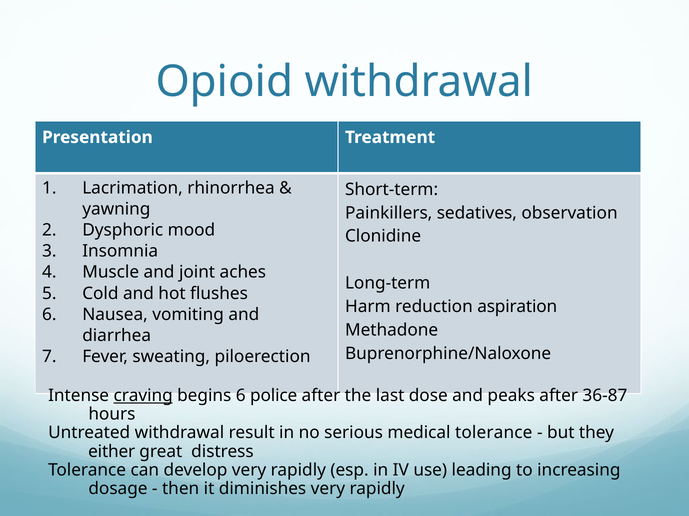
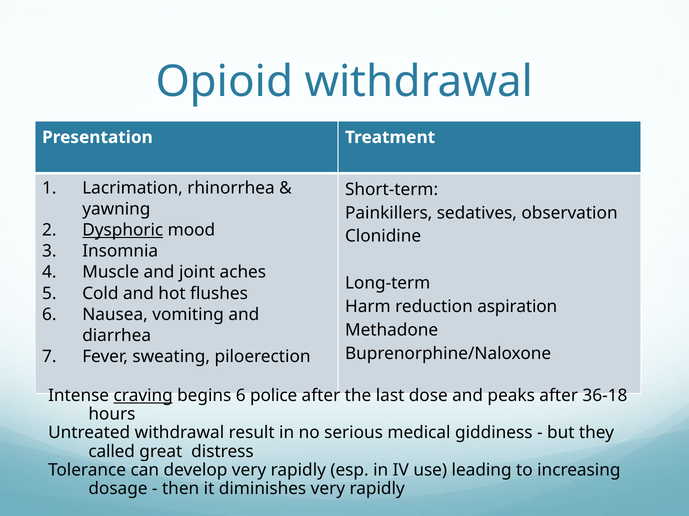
Dysphoric underline: none -> present
36-87: 36-87 -> 36-18
medical tolerance: tolerance -> giddiness
either: either -> called
